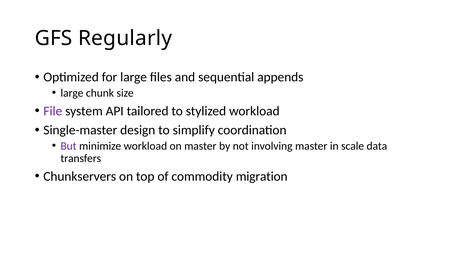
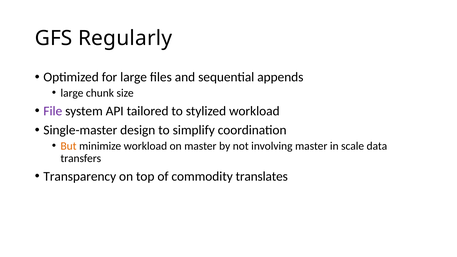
But colour: purple -> orange
Chunkservers: Chunkservers -> Transparency
migration: migration -> translates
